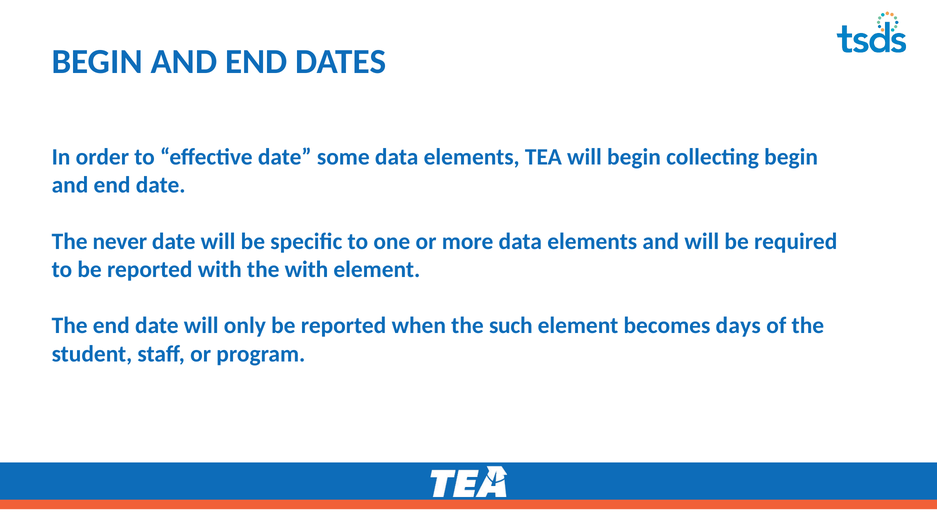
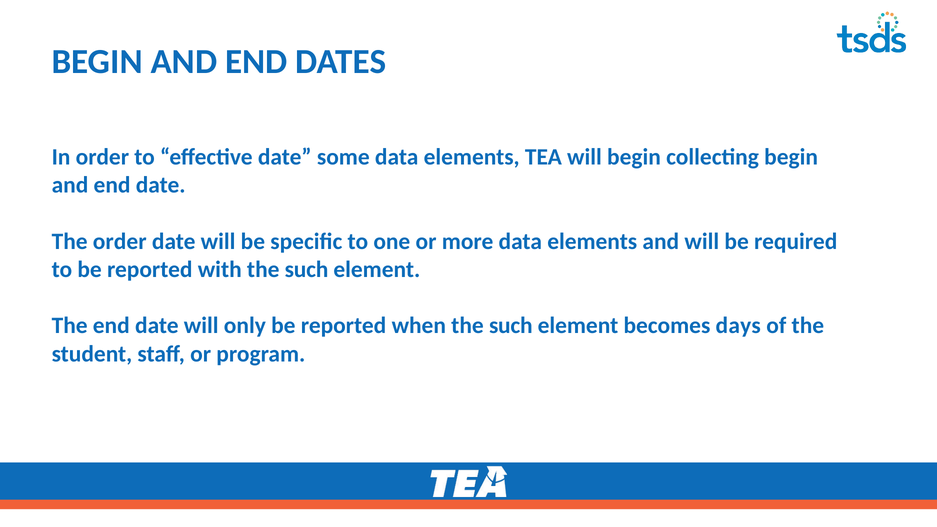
The never: never -> order
with the with: with -> such
